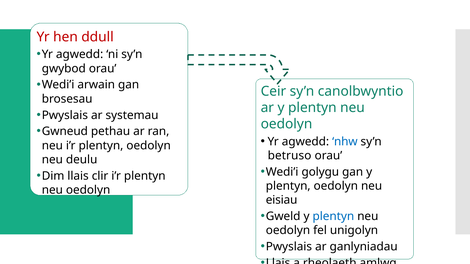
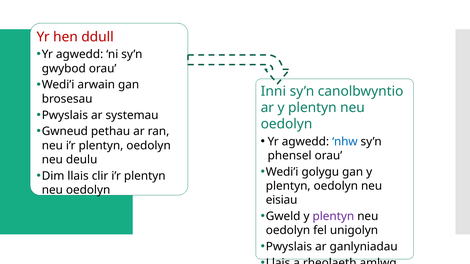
Ceir: Ceir -> Inni
betruso: betruso -> phensel
plentyn at (333, 217) colour: blue -> purple
